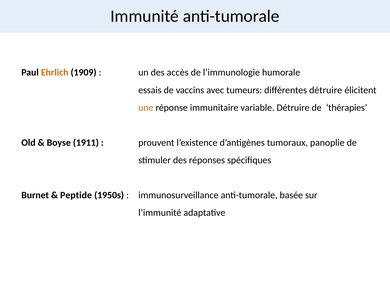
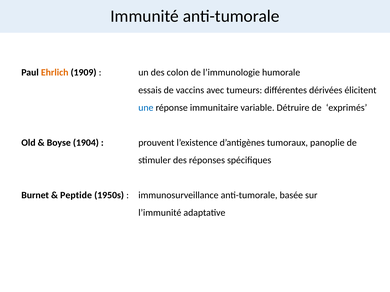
accès: accès -> colon
différentes détruire: détruire -> dérivées
une colour: orange -> blue
thérapies: thérapies -> exprimés
1911: 1911 -> 1904
